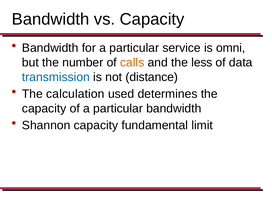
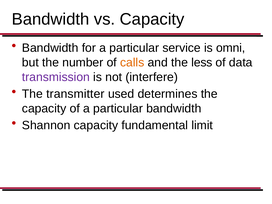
transmission colour: blue -> purple
distance: distance -> interfere
calculation: calculation -> transmitter
